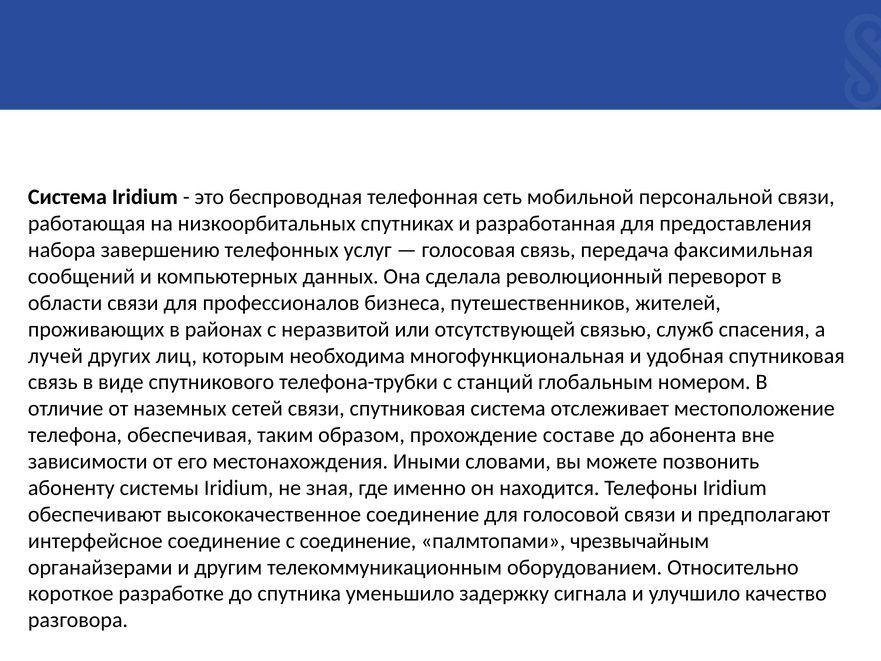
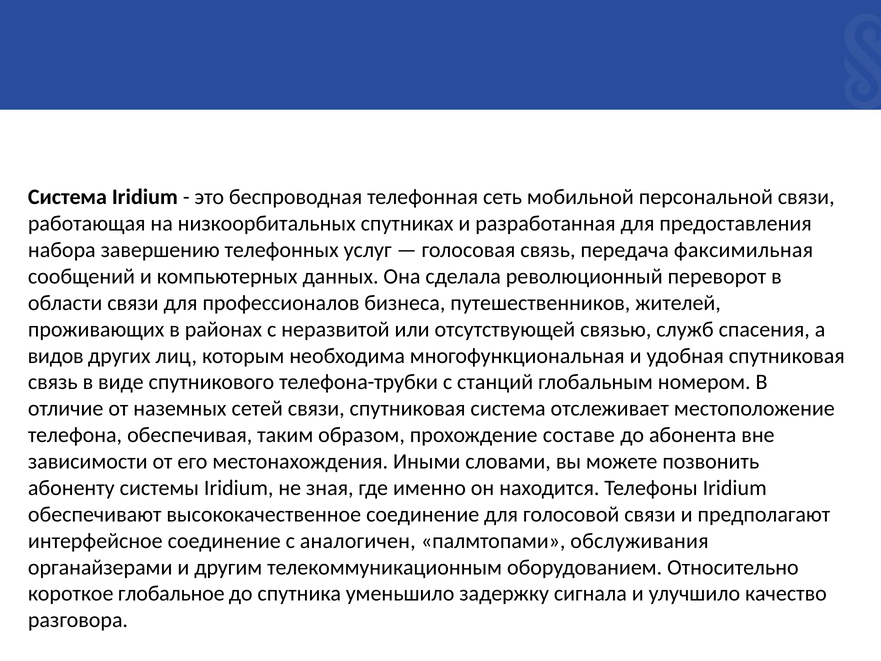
лучей: лучей -> видов
с соединение: соединение -> аналогичен
чрезвычайным: чрезвычайным -> обслуживания
разработке: разработке -> глобальное
